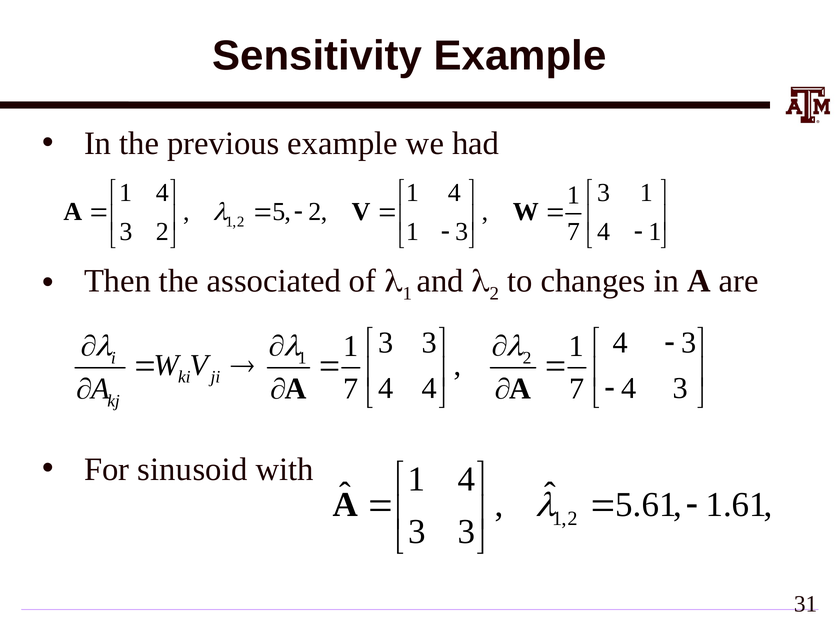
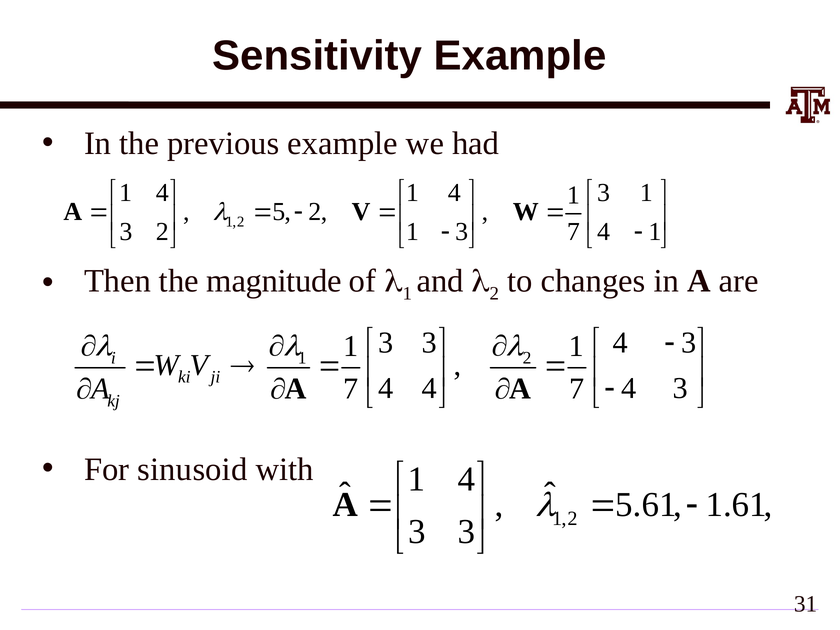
associated: associated -> magnitude
